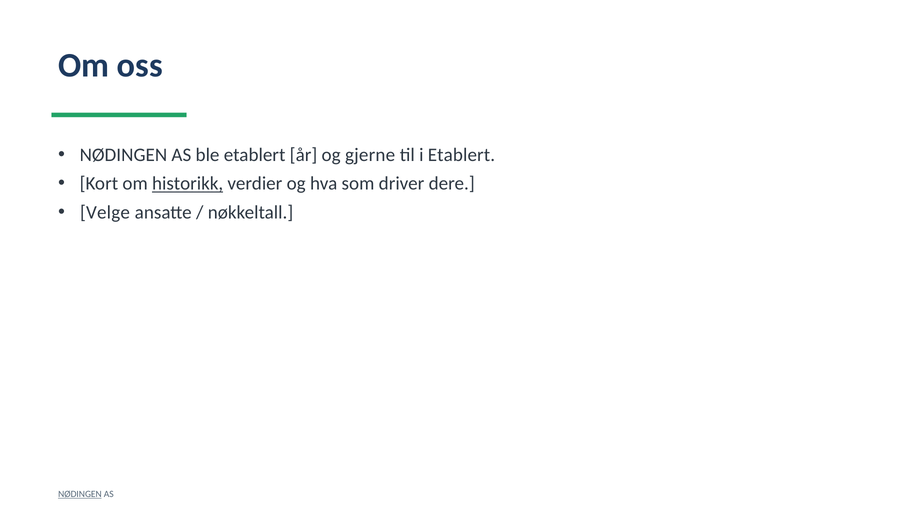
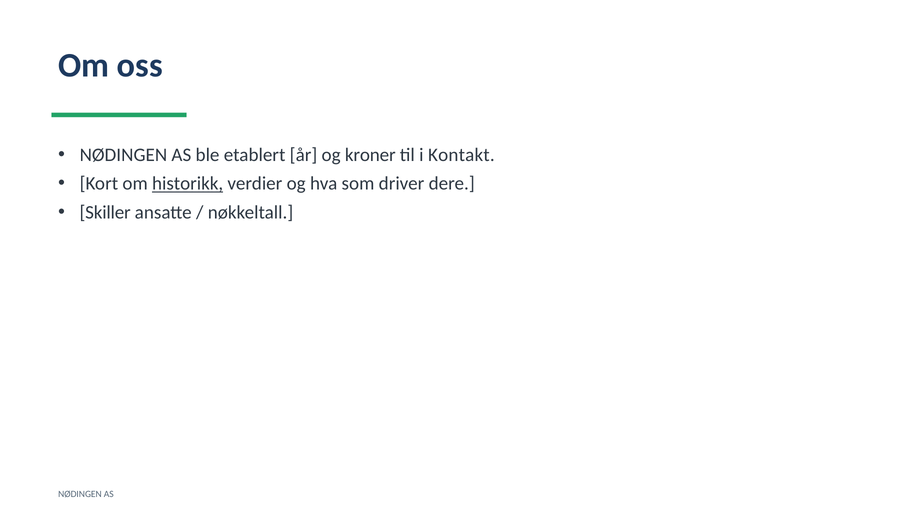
gjerne: gjerne -> kroner
i Etablert: Etablert -> Kontakt
Velge: Velge -> Skiller
NØDINGEN at (80, 494) underline: present -> none
